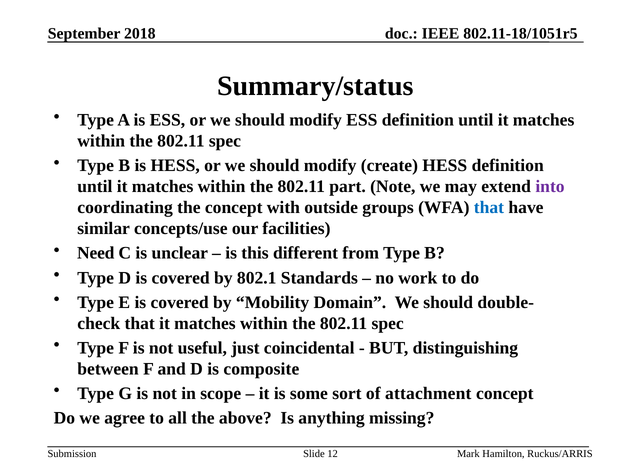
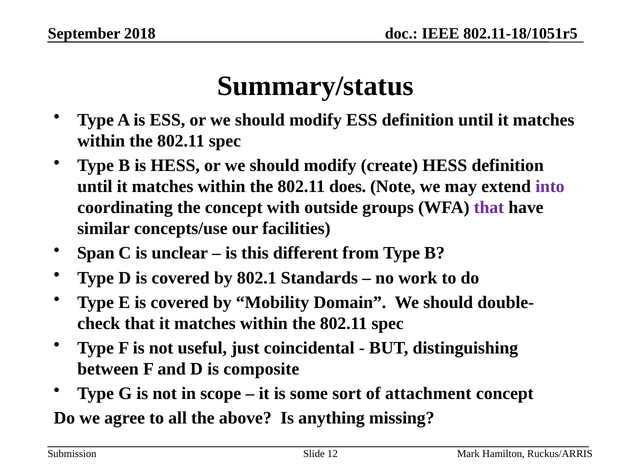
part: part -> does
that at (489, 208) colour: blue -> purple
Need: Need -> Span
